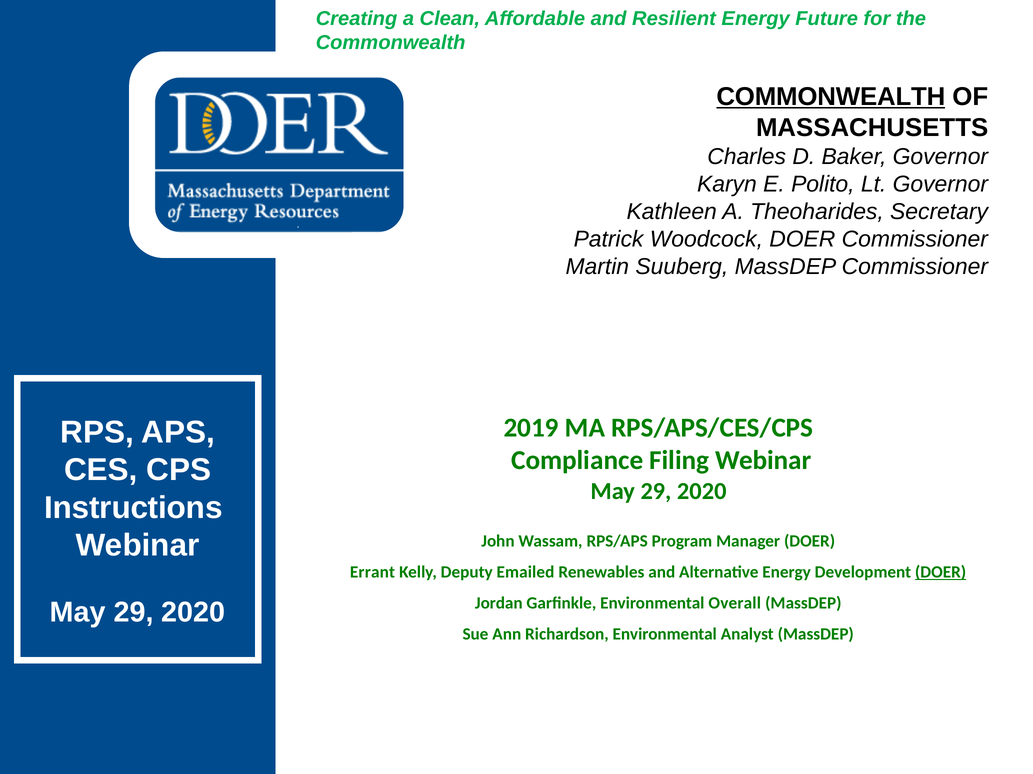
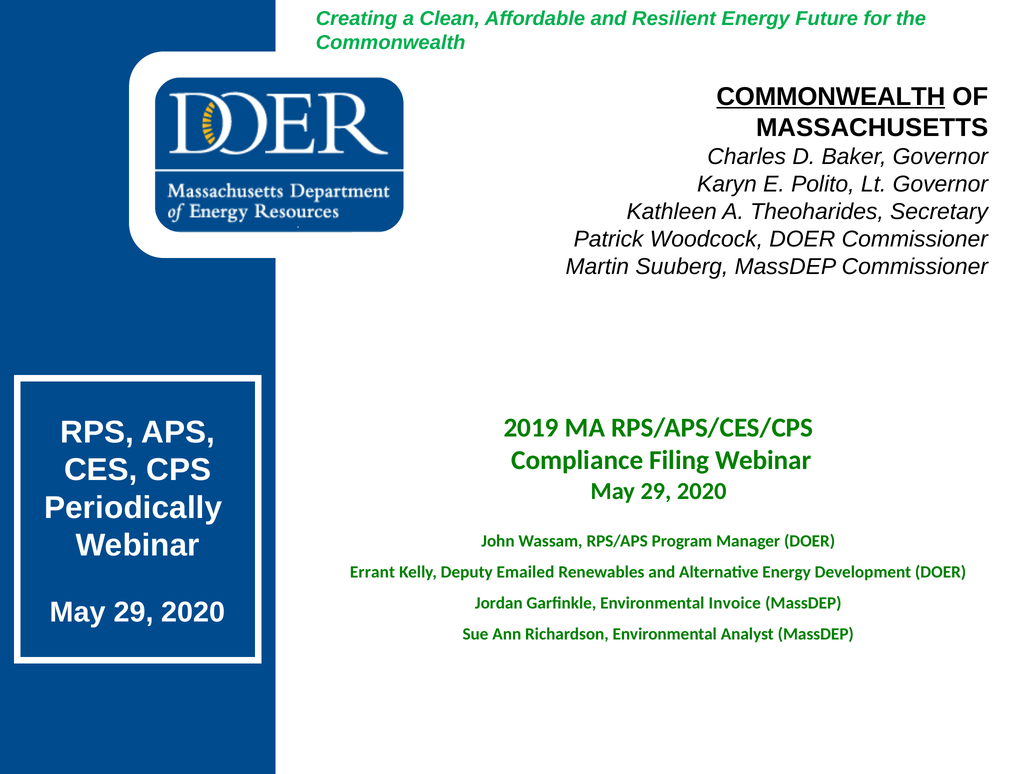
Instructions: Instructions -> Periodically
DOER at (941, 573) underline: present -> none
Overall: Overall -> Invoice
